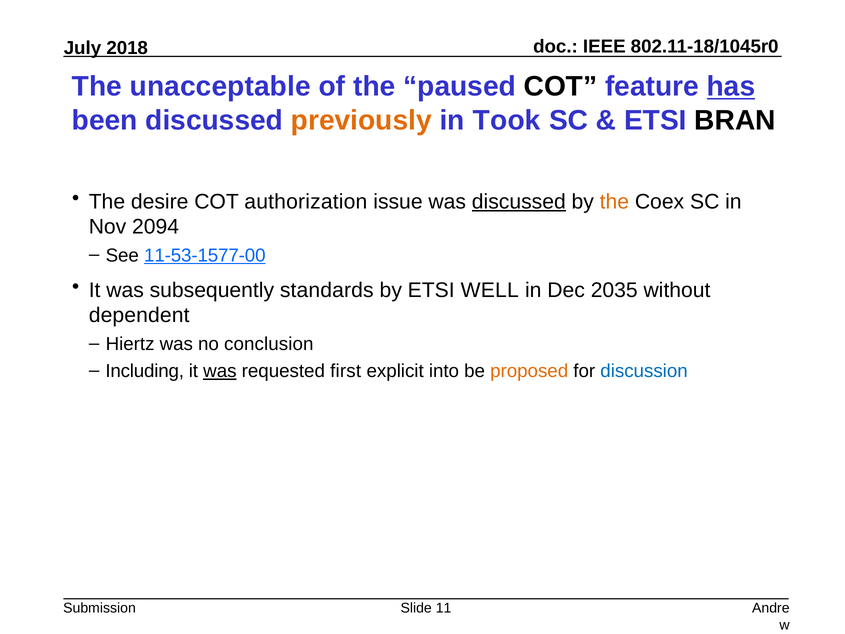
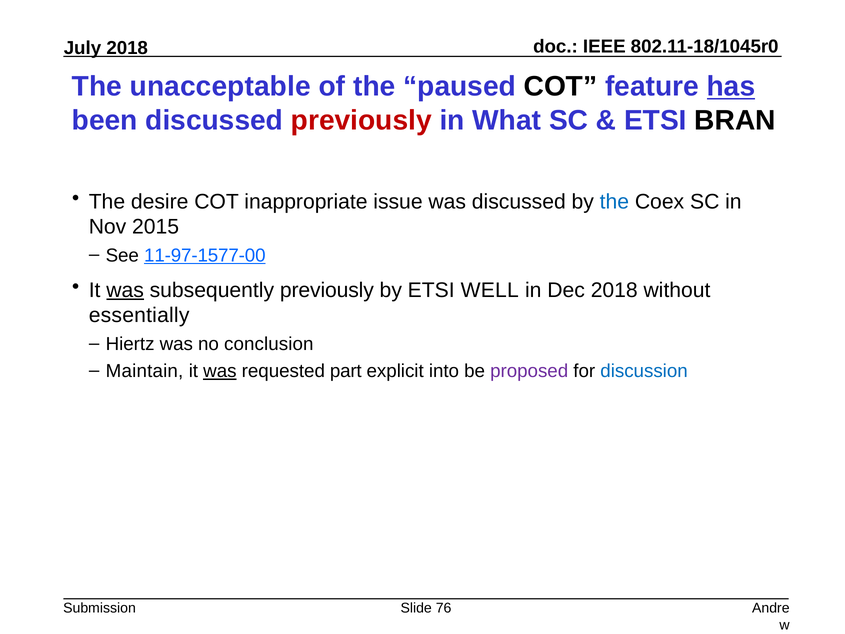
previously at (361, 120) colour: orange -> red
Took: Took -> What
authorization: authorization -> inappropriate
discussed at (519, 201) underline: present -> none
the at (614, 201) colour: orange -> blue
2094: 2094 -> 2015
11-53-1577-00: 11-53-1577-00 -> 11-97-1577-00
was at (125, 290) underline: none -> present
subsequently standards: standards -> previously
Dec 2035: 2035 -> 2018
dependent: dependent -> essentially
Including: Including -> Maintain
first: first -> part
proposed colour: orange -> purple
11: 11 -> 76
